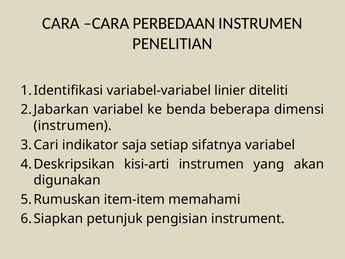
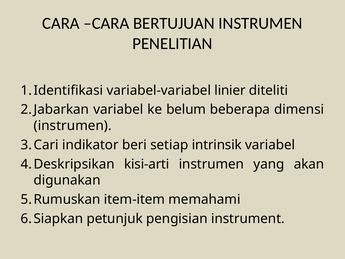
PERBEDAAN: PERBEDAAN -> BERTUJUAN
benda: benda -> belum
saja: saja -> beri
sifatnya: sifatnya -> intrinsik
